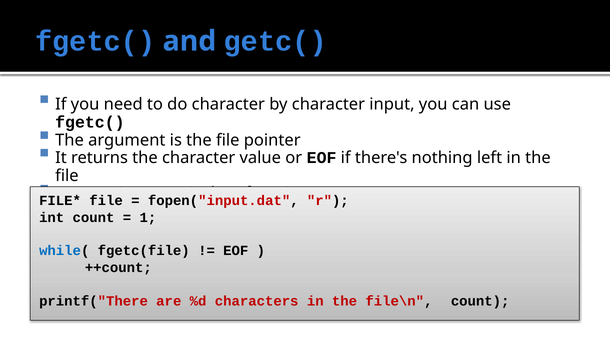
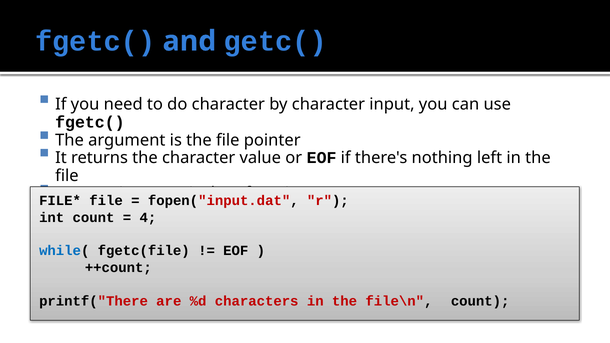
1: 1 -> 4
